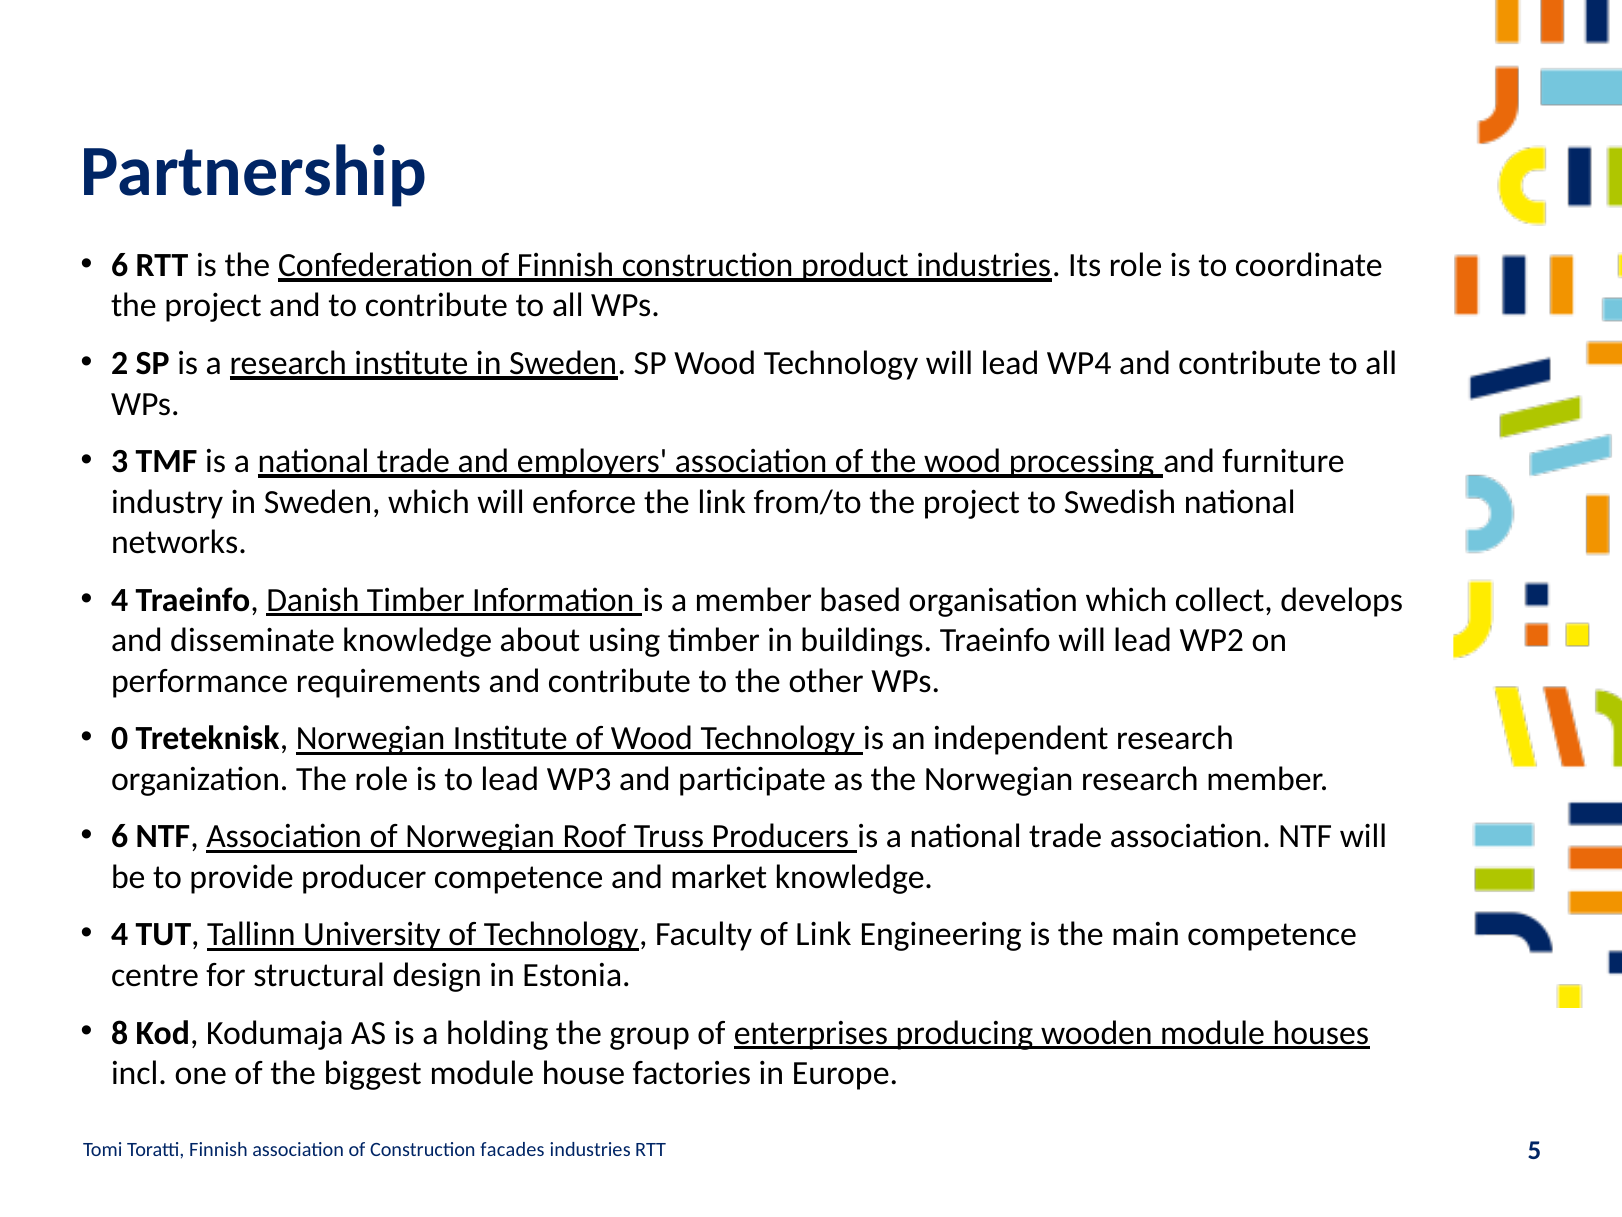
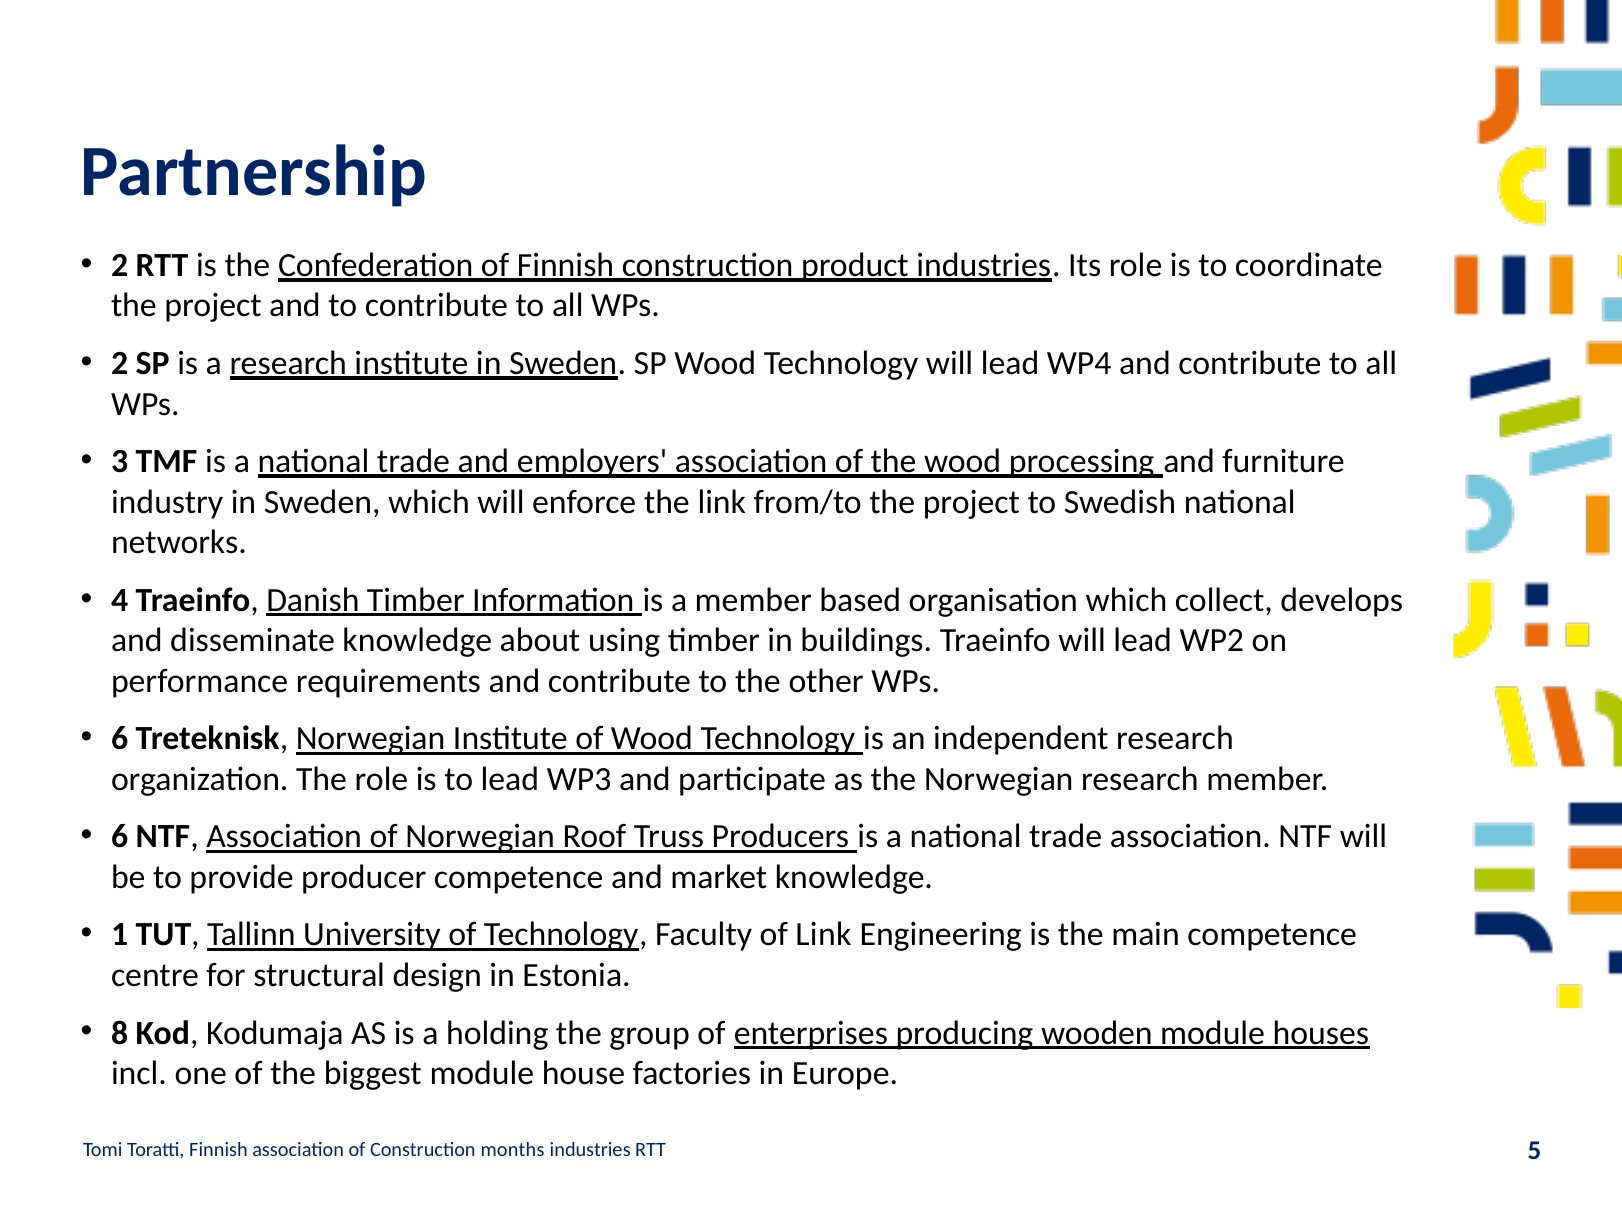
6 at (120, 265): 6 -> 2
0 at (120, 738): 0 -> 6
4 at (120, 934): 4 -> 1
facades: facades -> months
